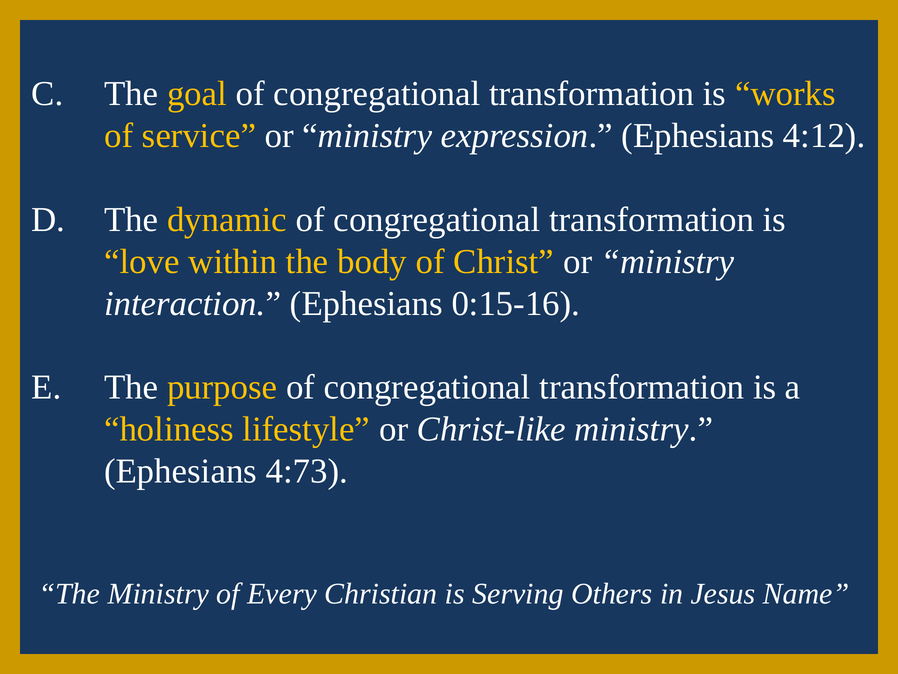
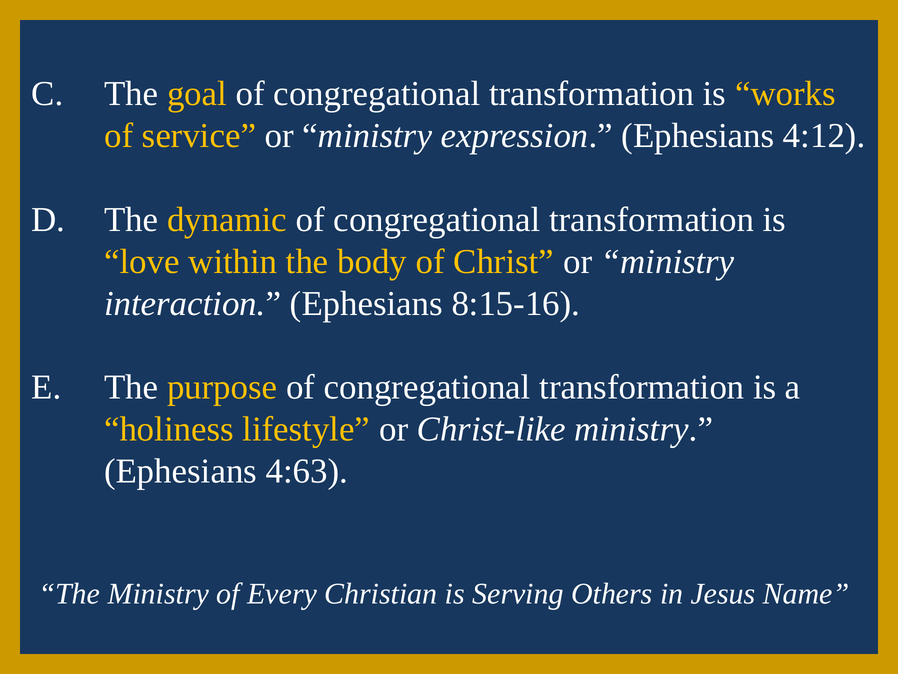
0:15-16: 0:15-16 -> 8:15-16
4:73: 4:73 -> 4:63
